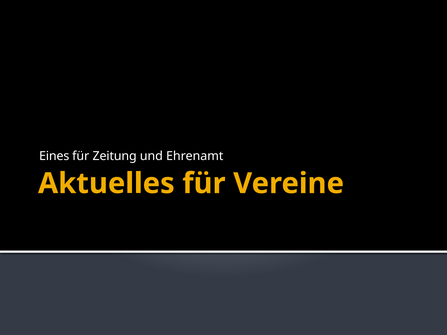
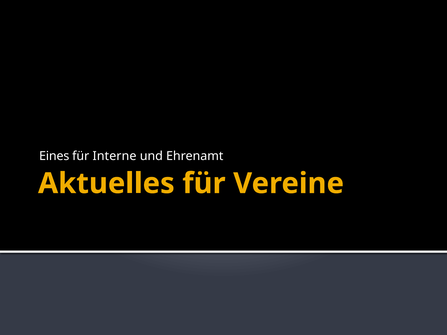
Zeitung: Zeitung -> Interne
